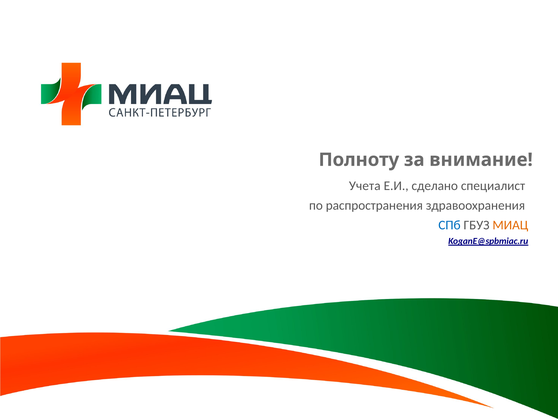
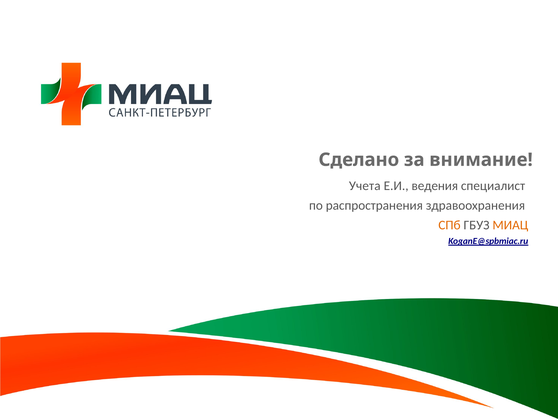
Полноту: Полноту -> Сделано
сделано: сделано -> ведения
СПб colour: blue -> orange
